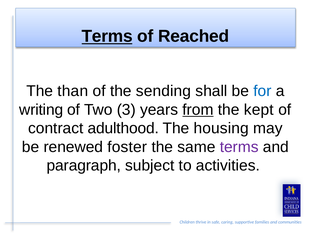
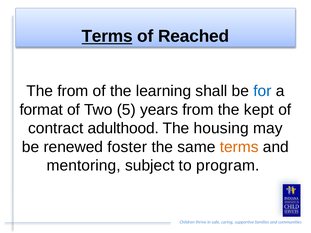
The than: than -> from
sending: sending -> learning
writing: writing -> format
3: 3 -> 5
from at (198, 110) underline: present -> none
terms at (239, 147) colour: purple -> orange
paragraph: paragraph -> mentoring
activities: activities -> program
